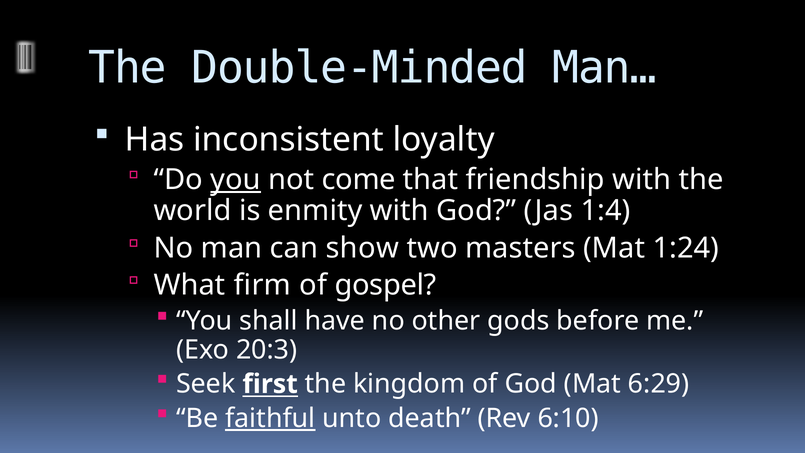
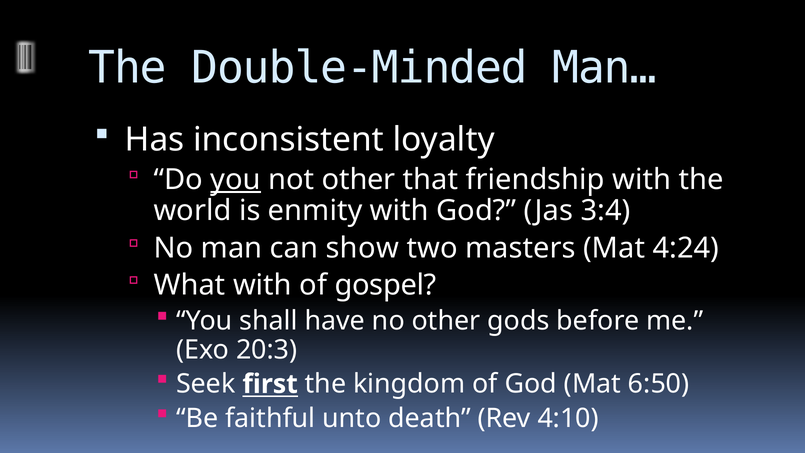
not come: come -> other
1:4: 1:4 -> 3:4
1:24: 1:24 -> 4:24
What firm: firm -> with
6:29: 6:29 -> 6:50
faithful underline: present -> none
6:10: 6:10 -> 4:10
